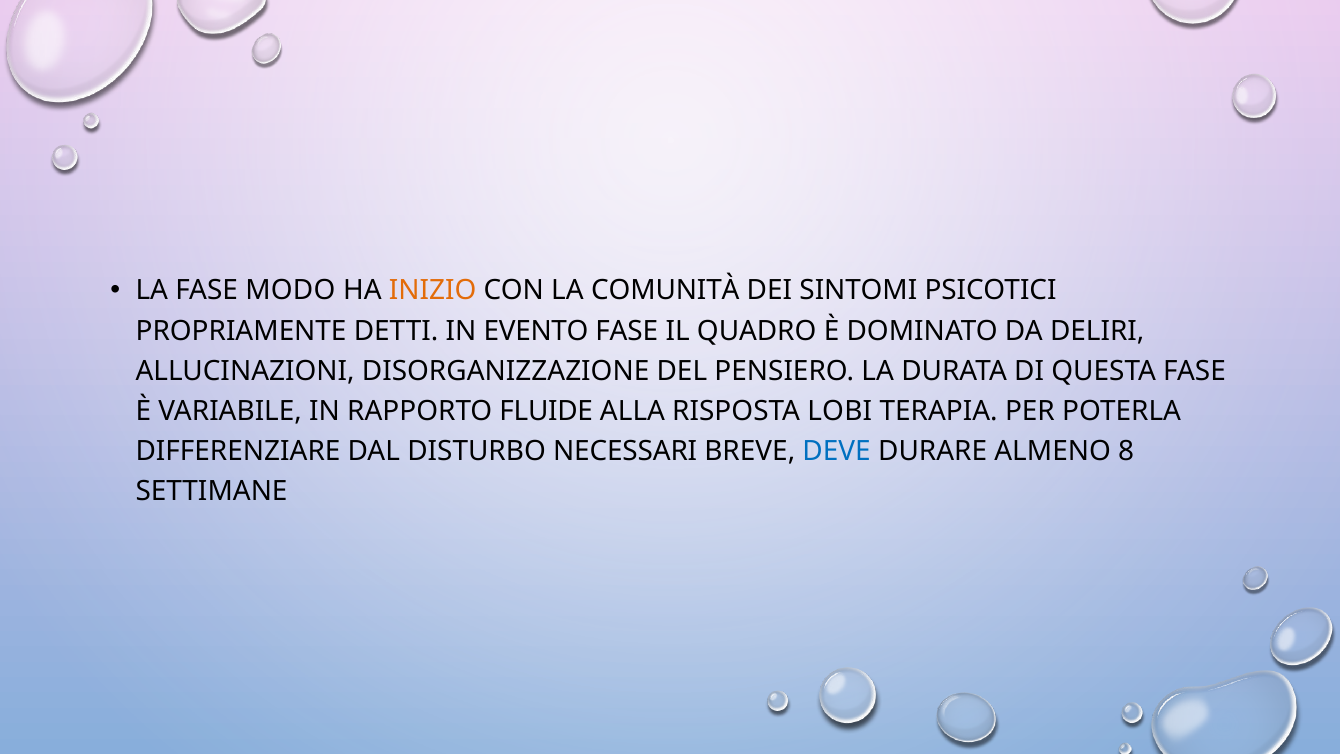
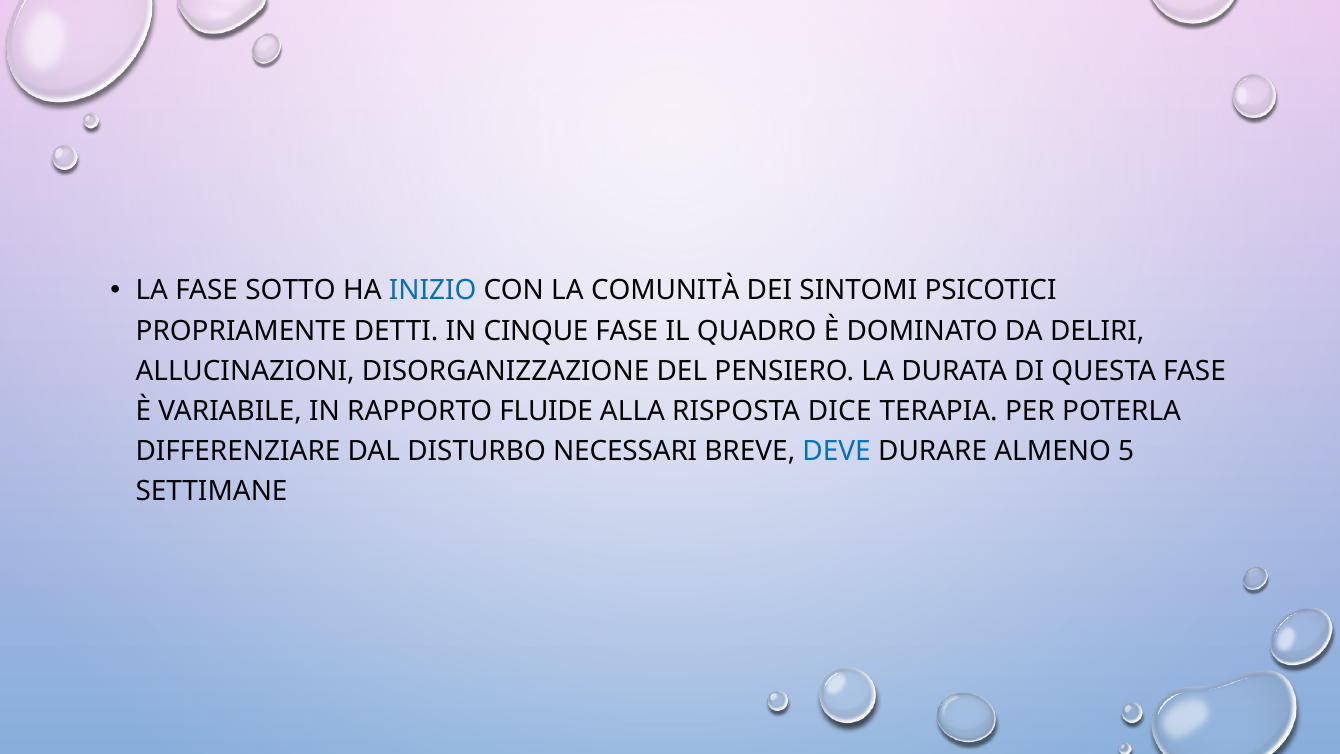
MODO: MODO -> SOTTO
INIZIO colour: orange -> blue
EVENTO: EVENTO -> CINQUE
LOBI: LOBI -> DICE
8: 8 -> 5
